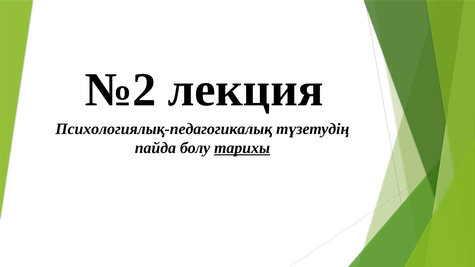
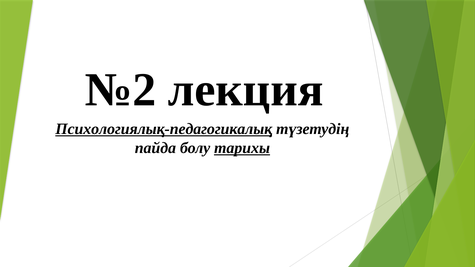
Психологиялық-педагогикалық underline: none -> present
